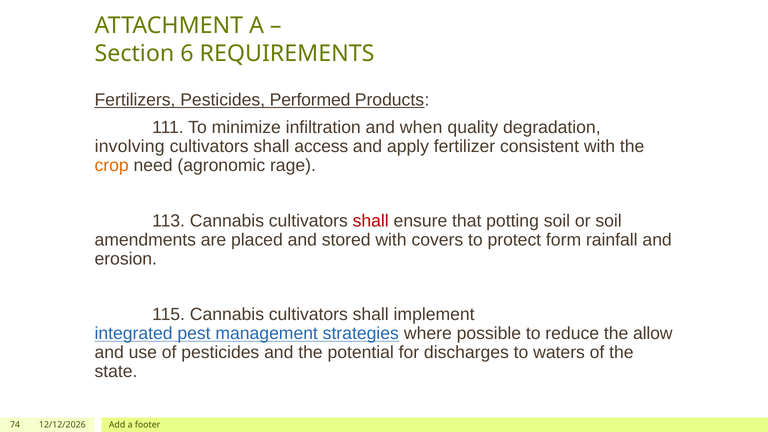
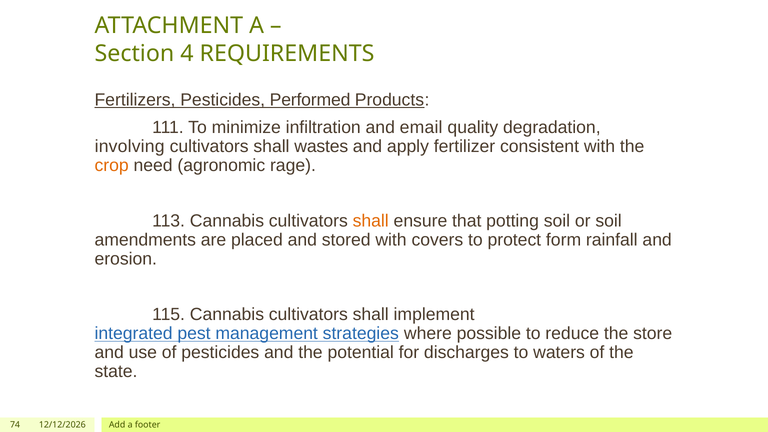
6: 6 -> 4
when: when -> email
access: access -> wastes
shall at (371, 221) colour: red -> orange
allow: allow -> store
